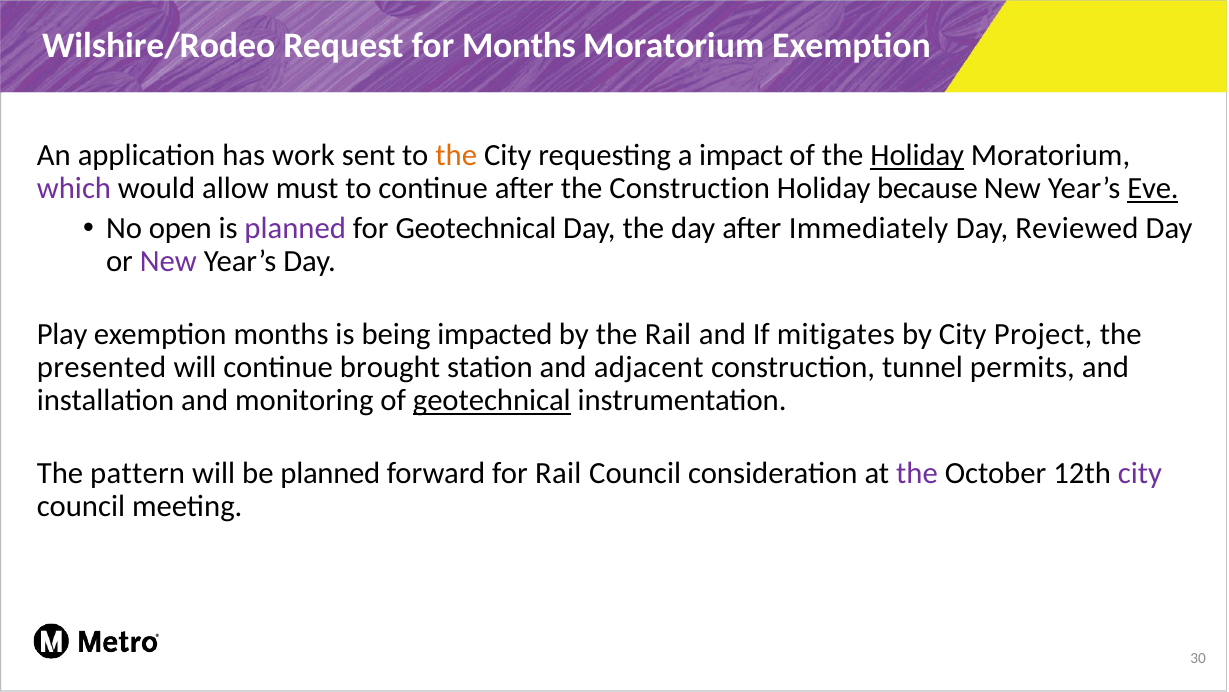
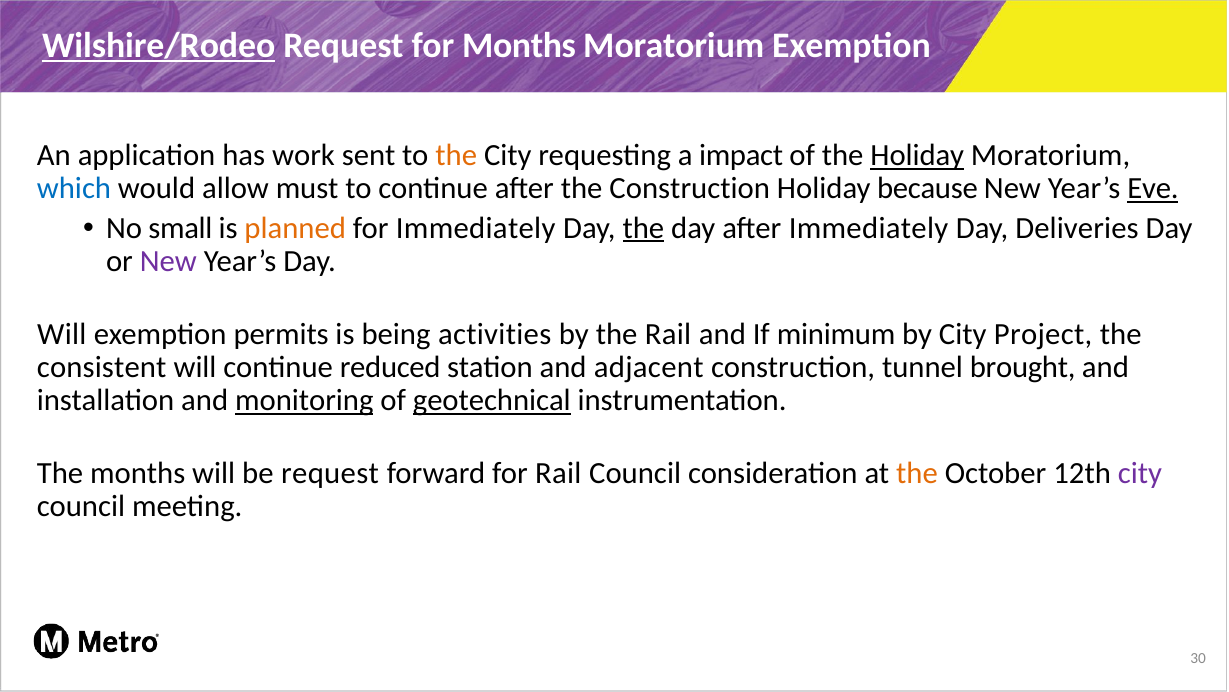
Wilshire/Rodeo underline: none -> present
which colour: purple -> blue
open: open -> small
planned at (295, 228) colour: purple -> orange
for Geotechnical: Geotechnical -> Immediately
the at (643, 228) underline: none -> present
Reviewed: Reviewed -> Deliveries
Play at (62, 334): Play -> Will
exemption months: months -> permits
impacted: impacted -> activities
mitigates: mitigates -> minimum
presented: presented -> consistent
brought: brought -> reduced
permits: permits -> brought
monitoring underline: none -> present
The pattern: pattern -> months
be planned: planned -> request
the at (917, 473) colour: purple -> orange
